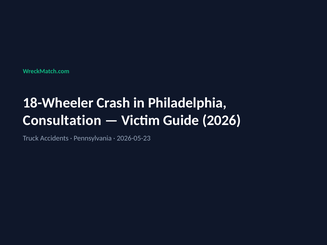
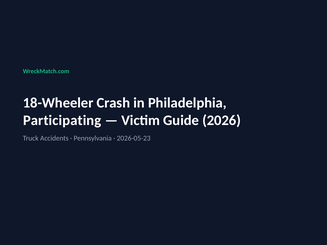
Consultation: Consultation -> Participating
